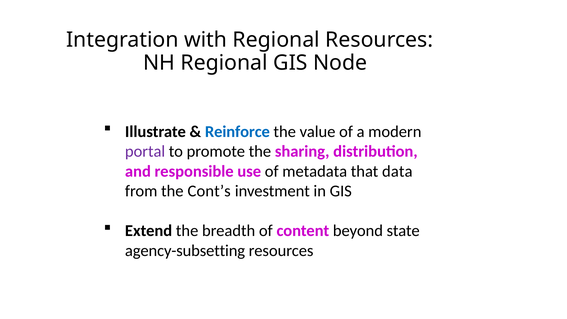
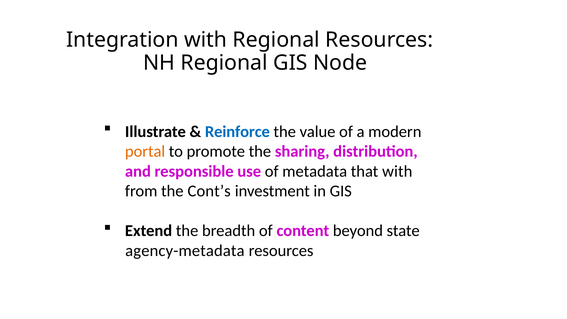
portal colour: purple -> orange
that data: data -> with
agency-subsetting: agency-subsetting -> agency-metadata
